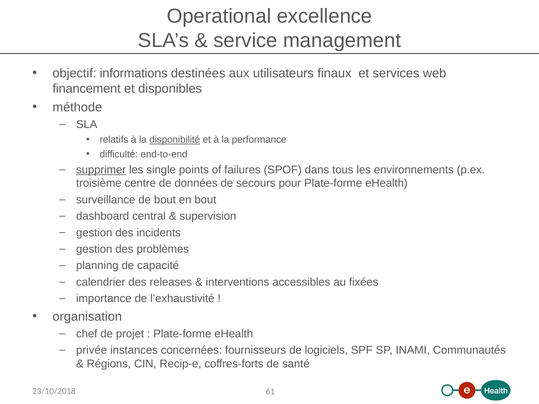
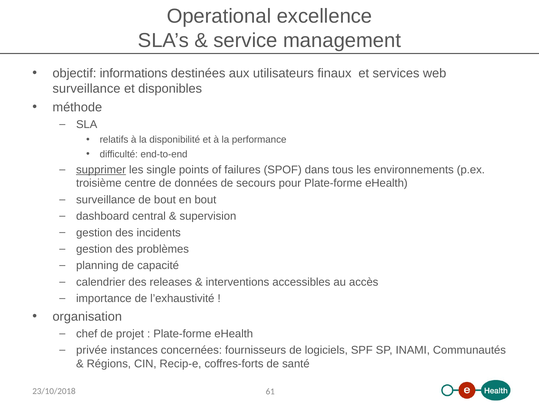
financement at (87, 89): financement -> surveillance
disponibilité underline: present -> none
fixées: fixées -> accès
